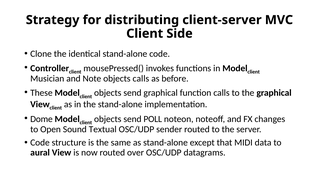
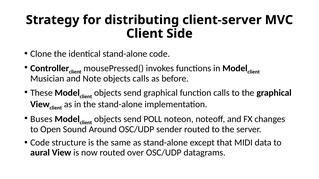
Dome: Dome -> Buses
Textual: Textual -> Around
